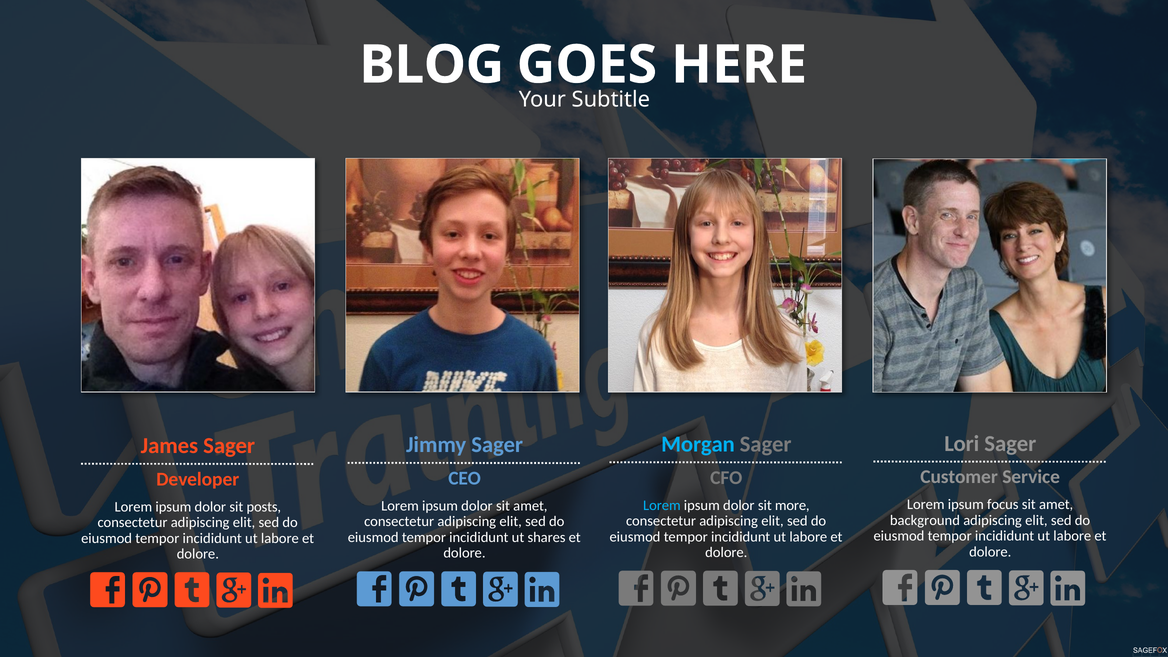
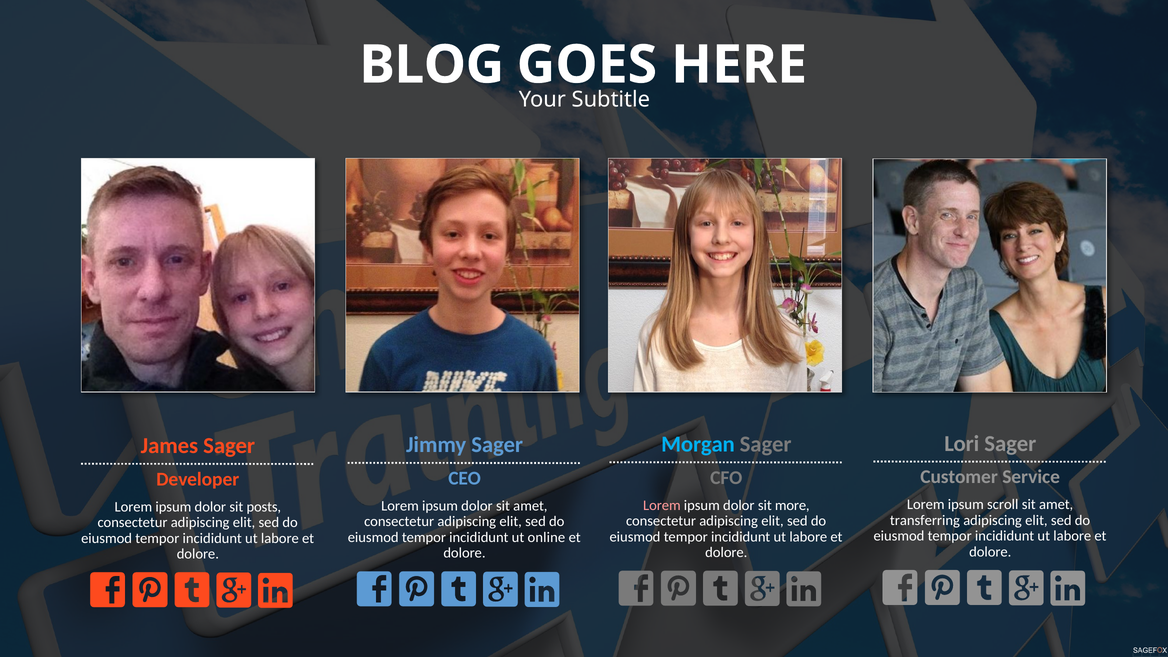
focus: focus -> scroll
Lorem at (662, 505) colour: light blue -> pink
background: background -> transferring
shares: shares -> online
